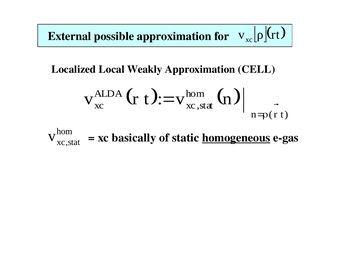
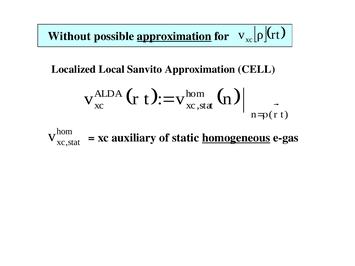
External: External -> Without
approximation at (174, 36) underline: none -> present
Weakly: Weakly -> Sanvito
basically: basically -> auxiliary
